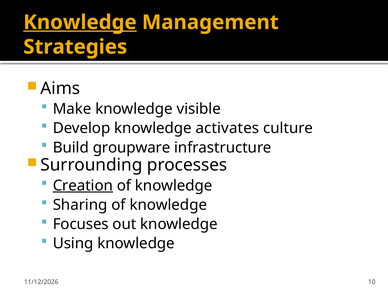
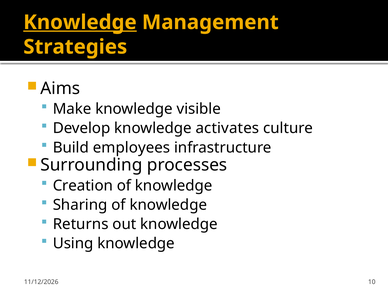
groupware: groupware -> employees
Creation underline: present -> none
Focuses: Focuses -> Returns
